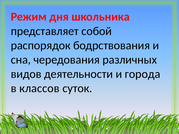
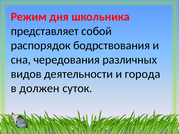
классов: классов -> должен
